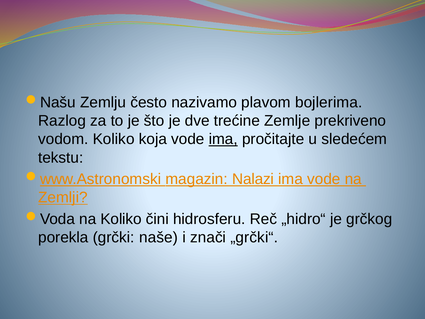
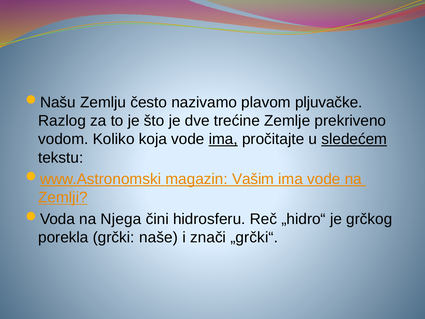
bojlerima: bojlerima -> pljuvačke
sledećem underline: none -> present
Nalazi: Nalazi -> Vašim
na Koliko: Koliko -> Njega
